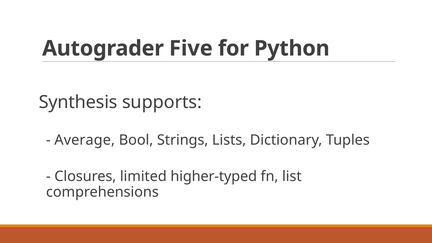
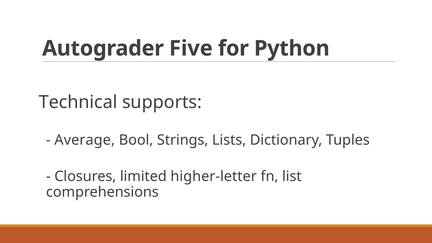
Synthesis: Synthesis -> Technical
higher-typed: higher-typed -> higher-letter
